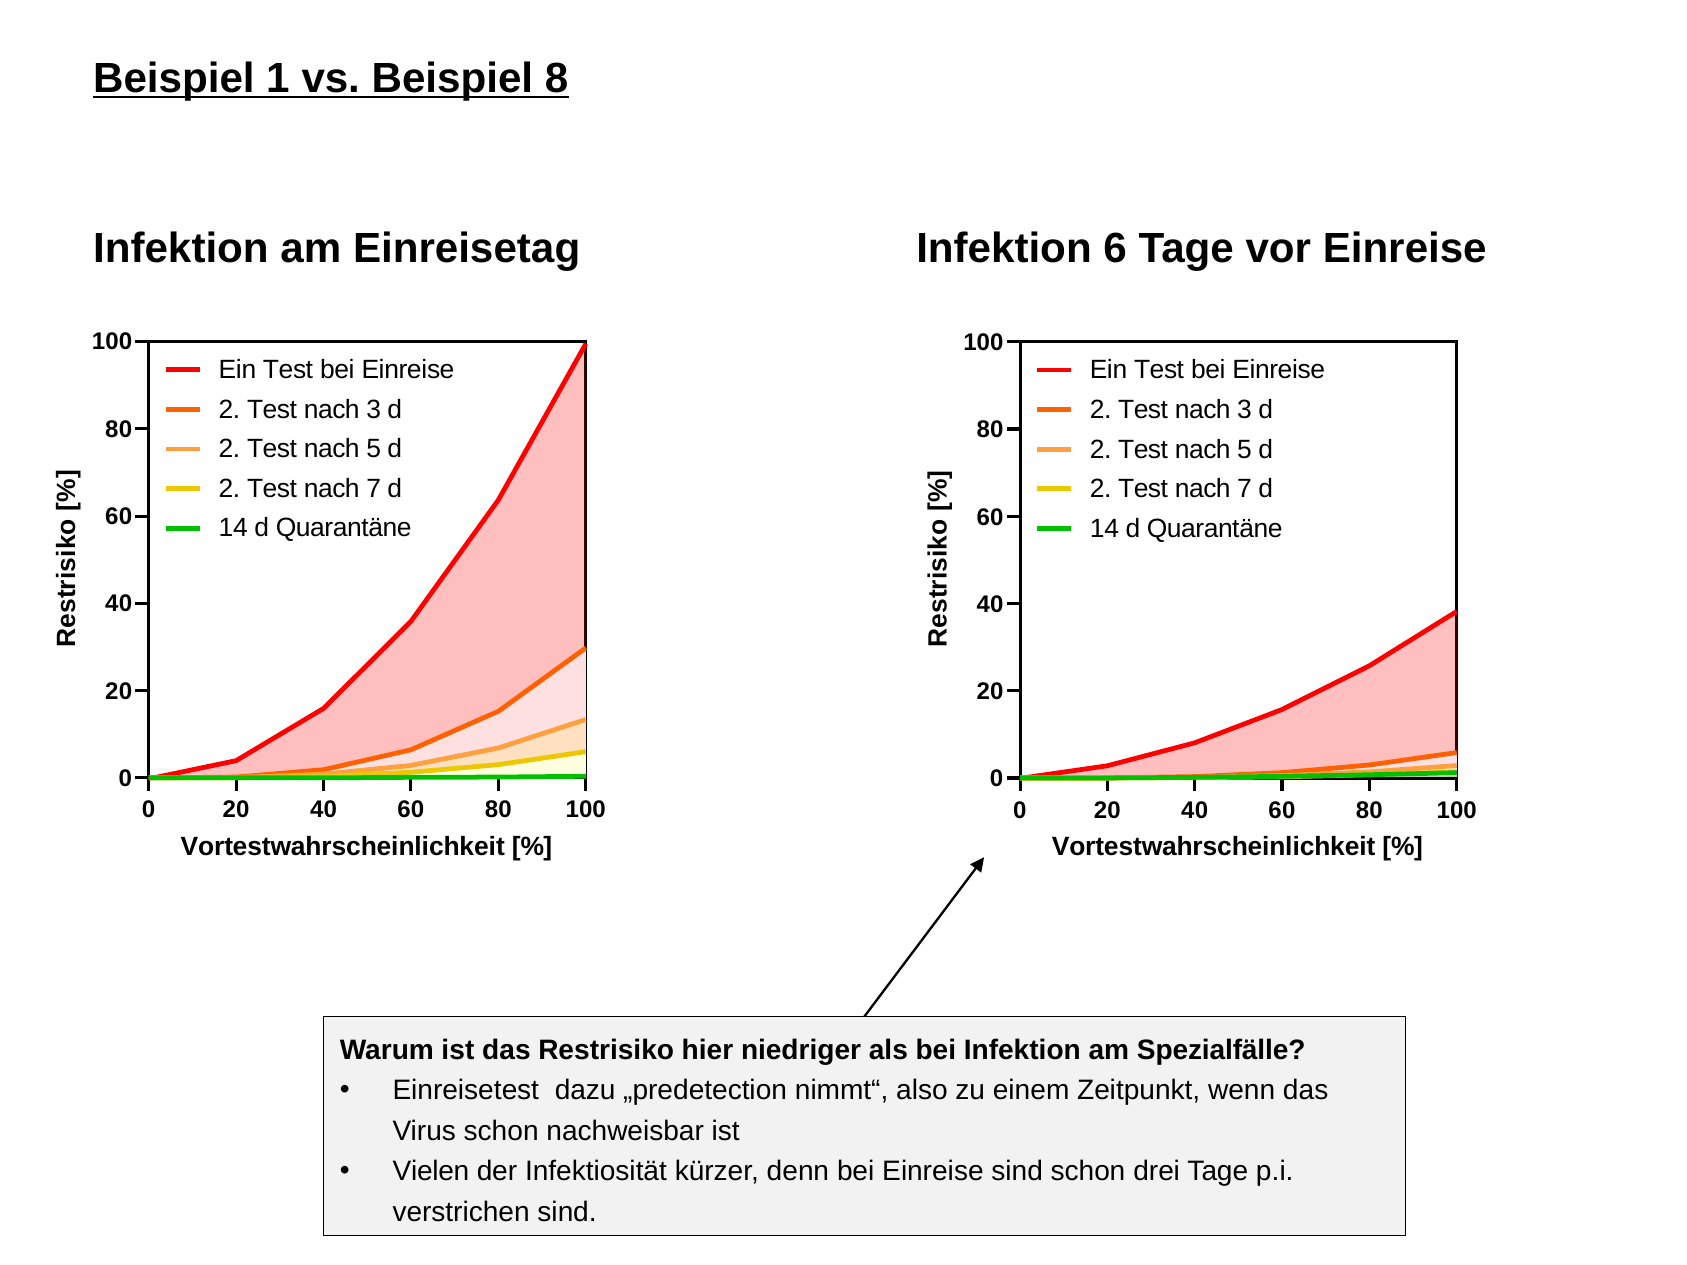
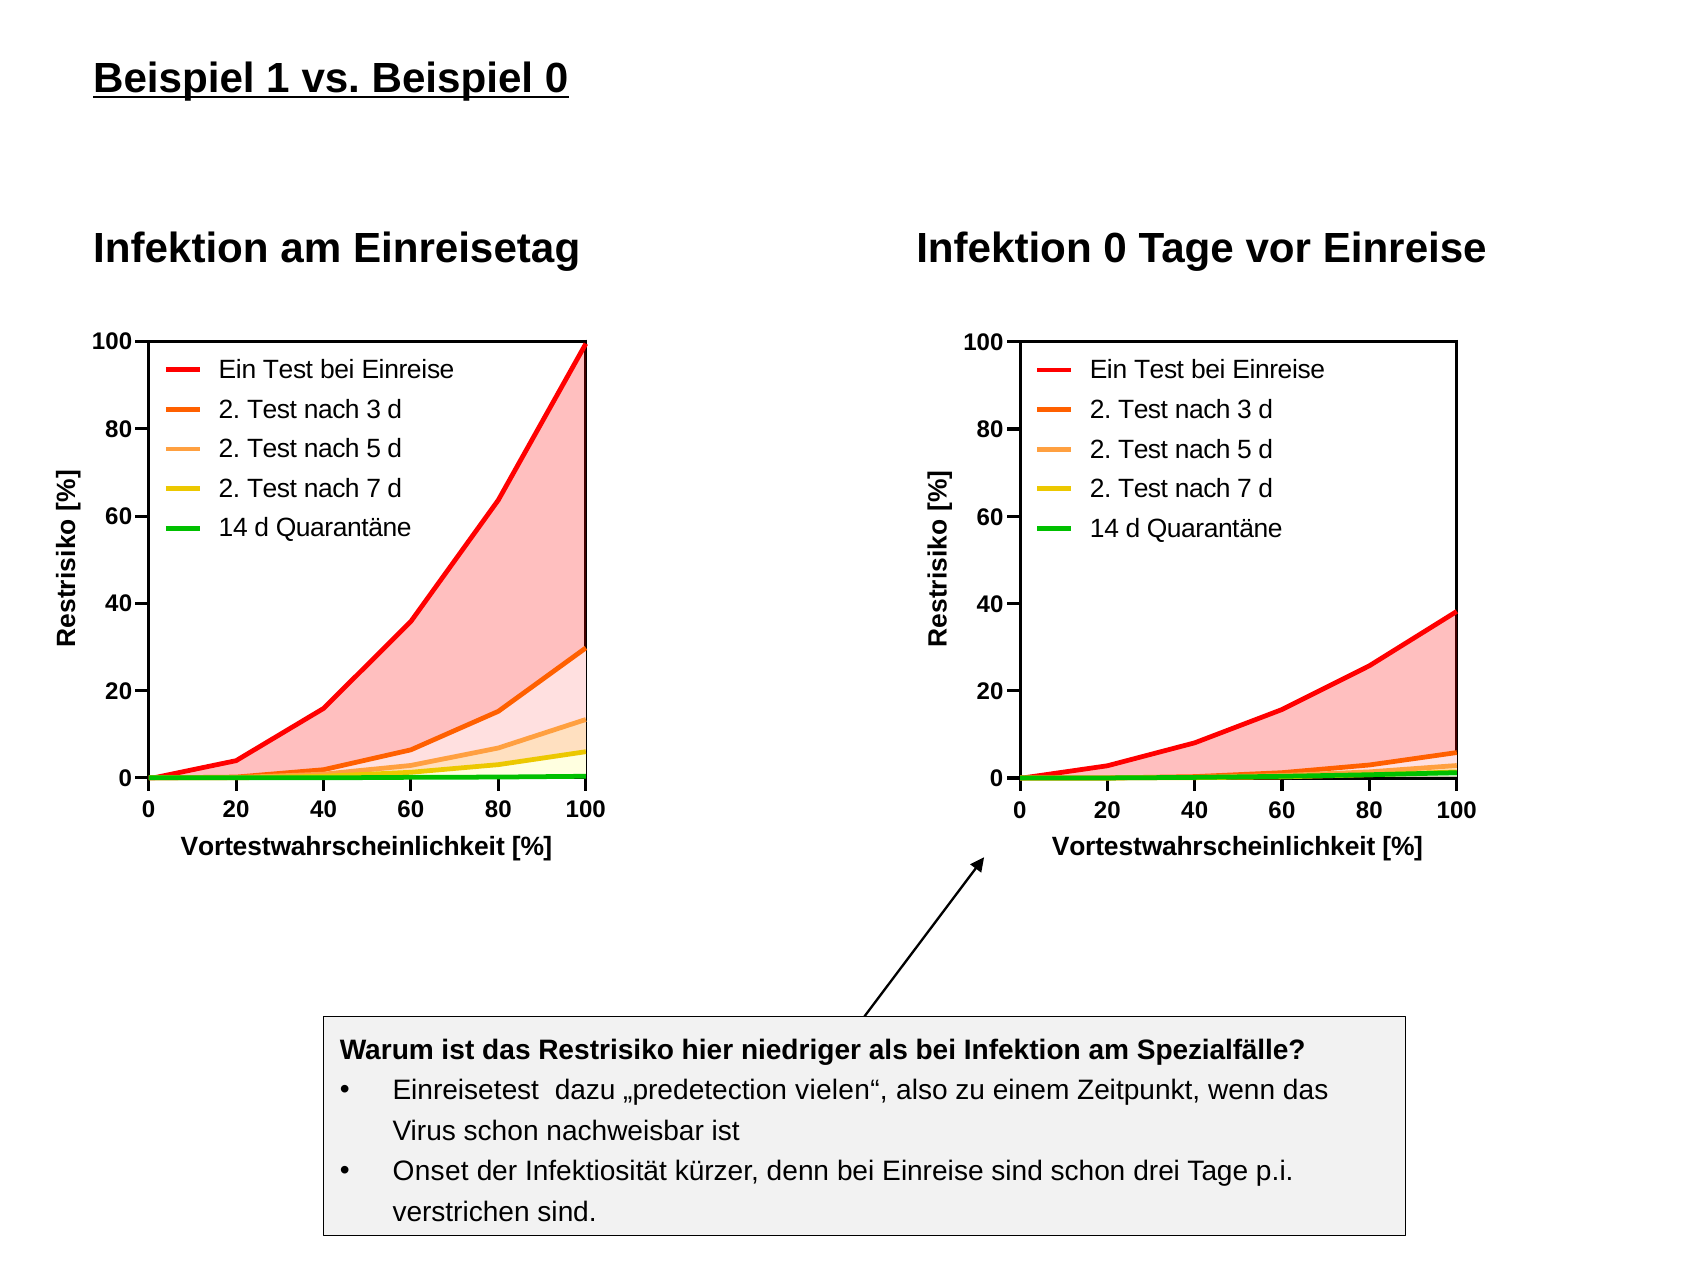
Beispiel 8: 8 -> 0
Infektion 6: 6 -> 0
nimmt“: nimmt“ -> vielen“
Vielen: Vielen -> Onset
